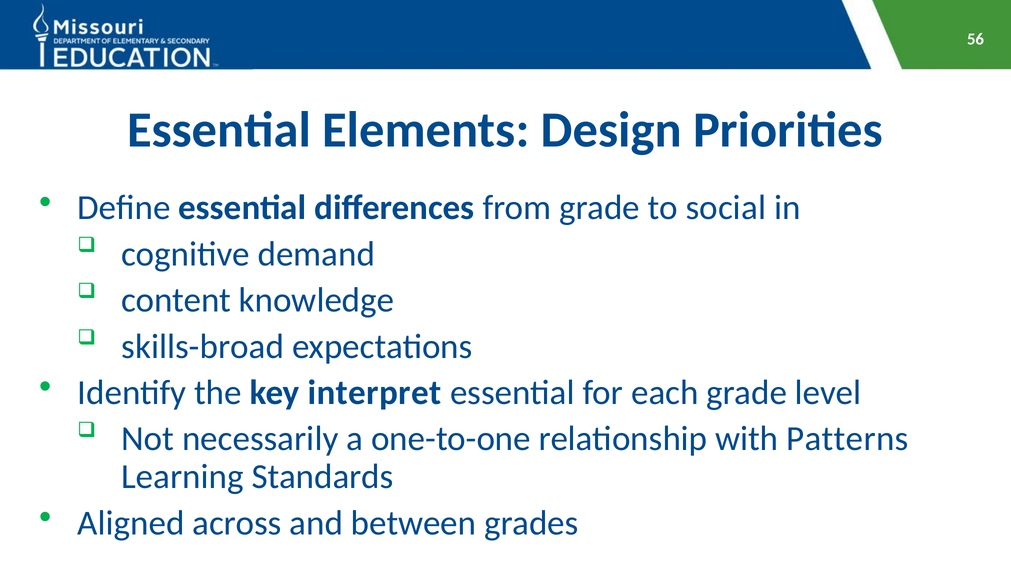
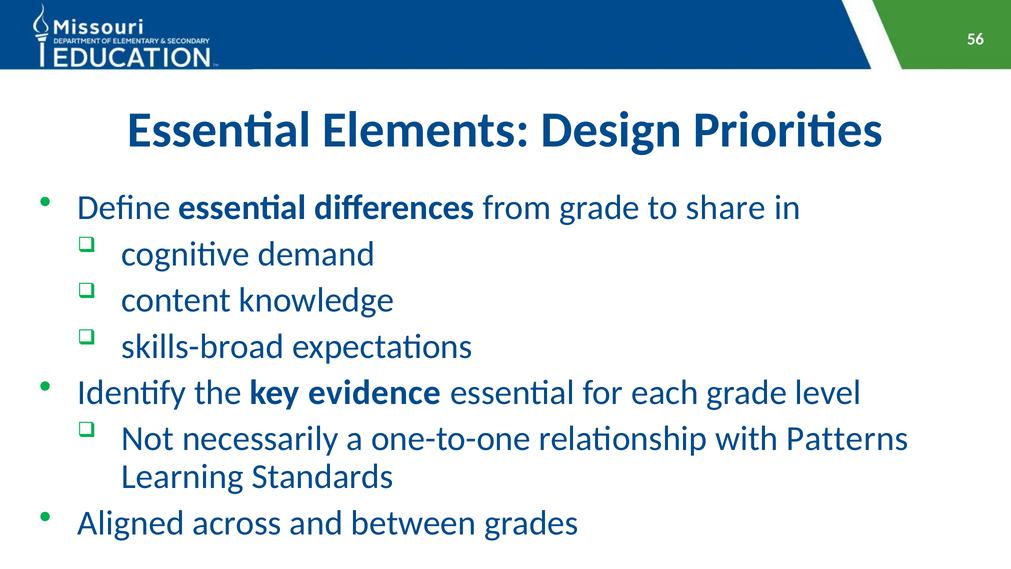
social: social -> share
interpret: interpret -> evidence
